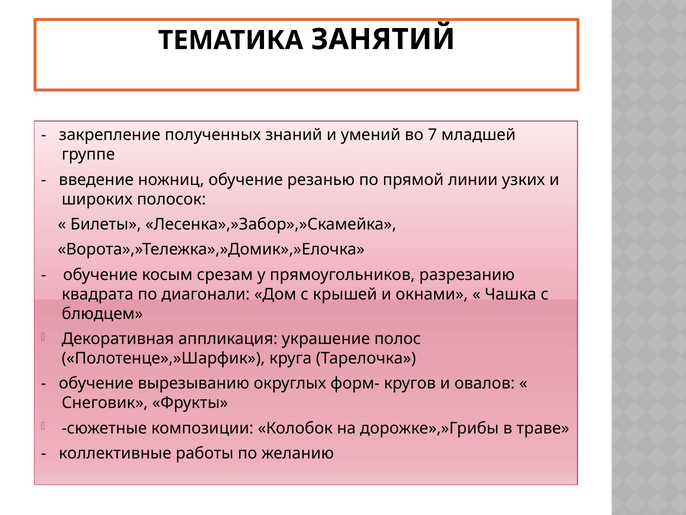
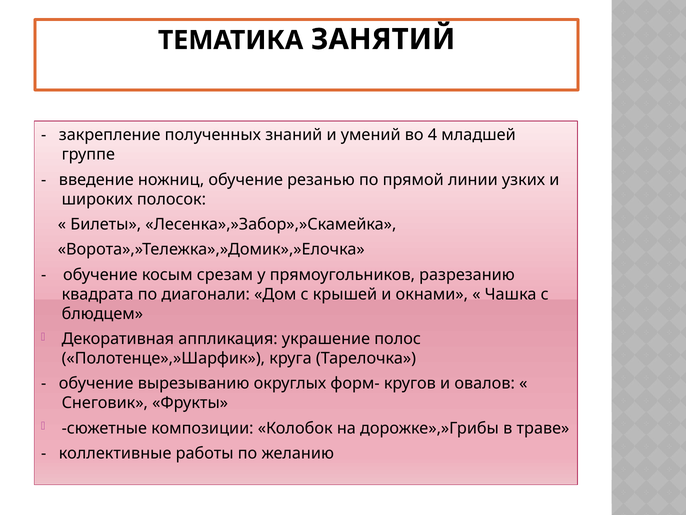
7: 7 -> 4
